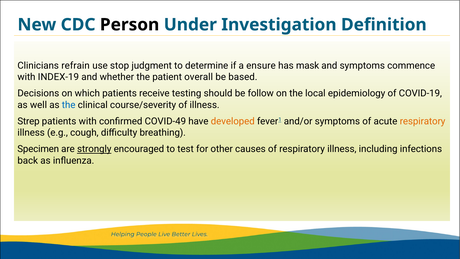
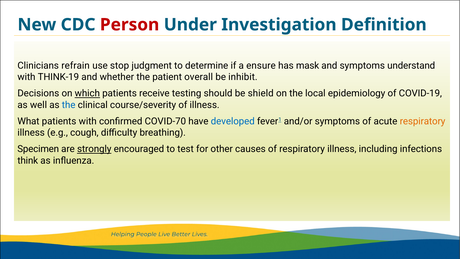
Person colour: black -> red
commence: commence -> understand
INDEX-19: INDEX-19 -> THINK-19
based: based -> inhibit
which underline: none -> present
follow: follow -> shield
Strep: Strep -> What
COVID-49: COVID-49 -> COVID-70
developed colour: orange -> blue
back: back -> think
